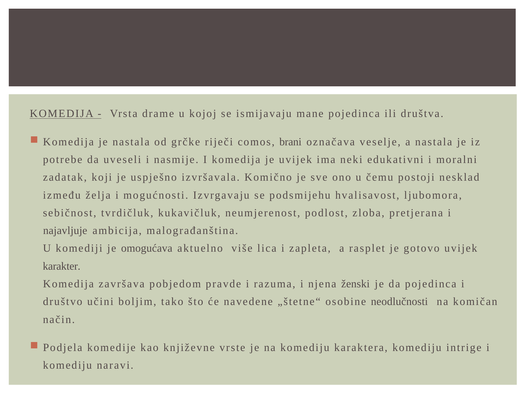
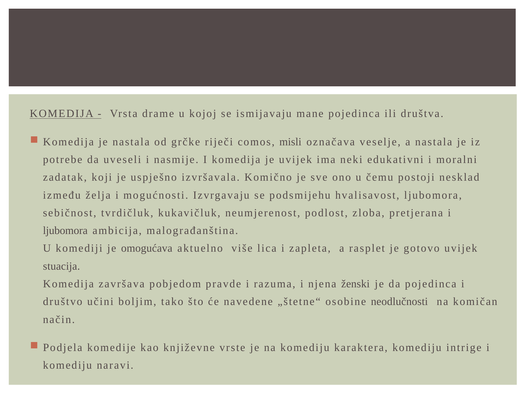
brani: brani -> misli
najavljuje at (65, 230): najavljuje -> ljubomora
karakter: karakter -> stuacija
